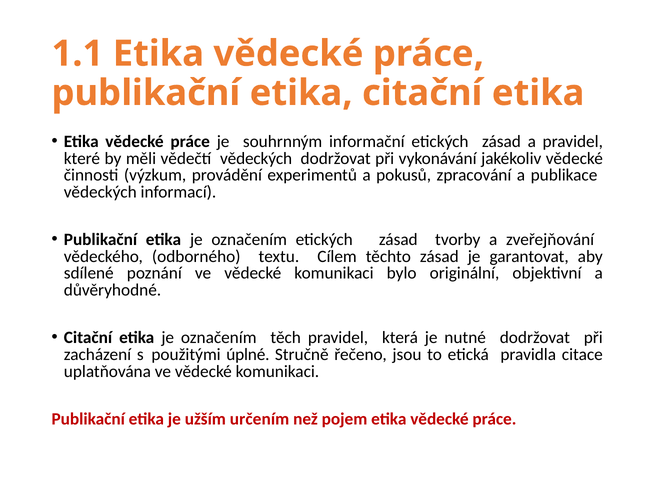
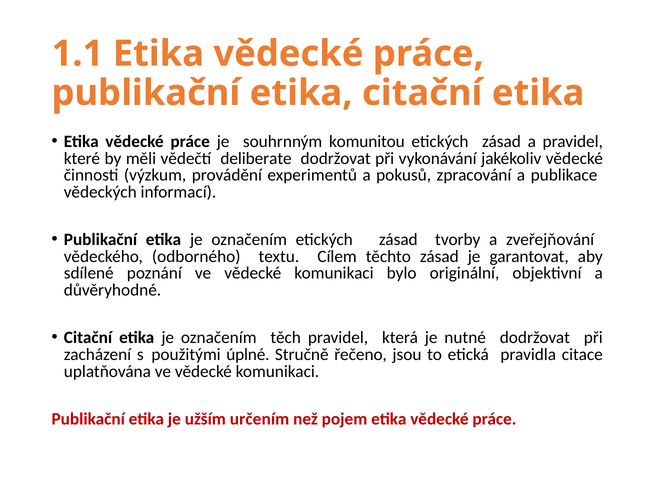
informační: informační -> komunitou
vědečtí vědeckých: vědeckých -> deliberate
